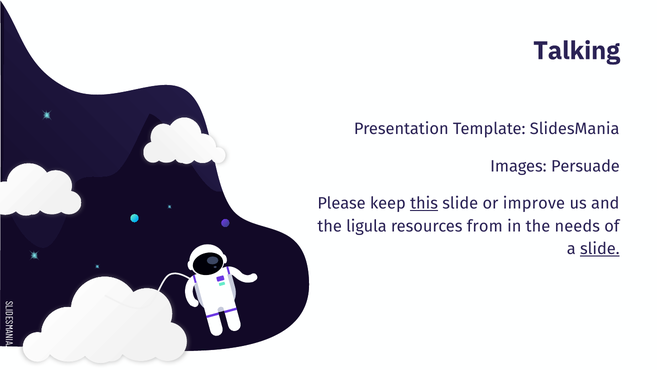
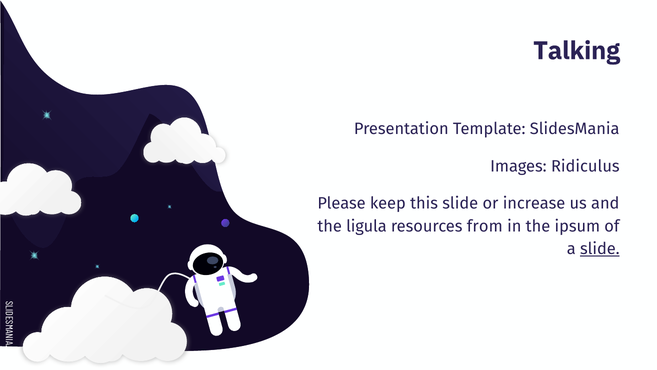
Persuade: Persuade -> Ridiculus
this underline: present -> none
improve: improve -> increase
needs: needs -> ipsum
